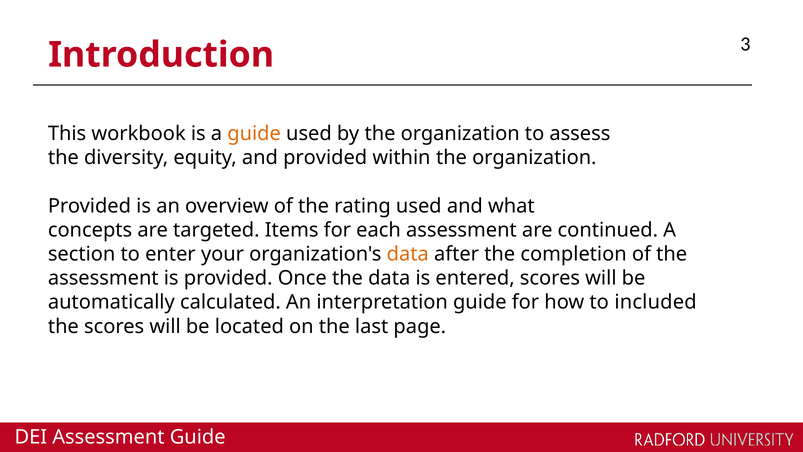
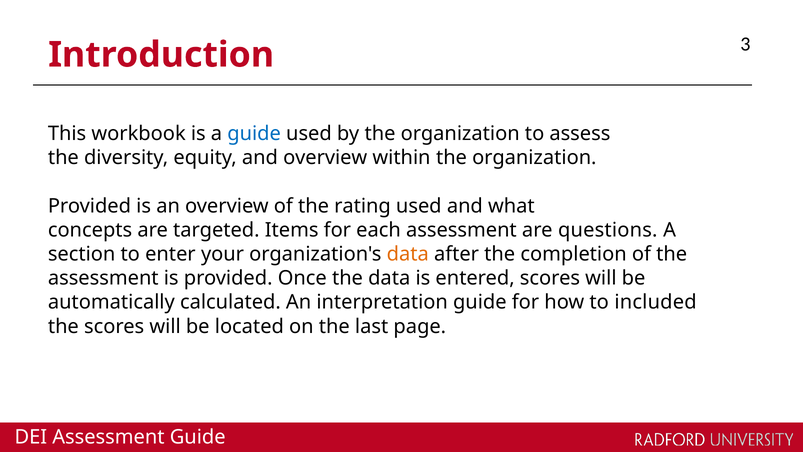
guide at (254, 133) colour: orange -> blue
and provided: provided -> overview
continued: continued -> questions
